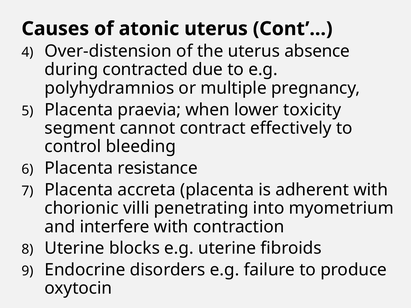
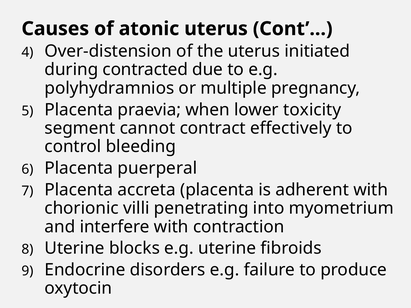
absence: absence -> initiated
resistance: resistance -> puerperal
